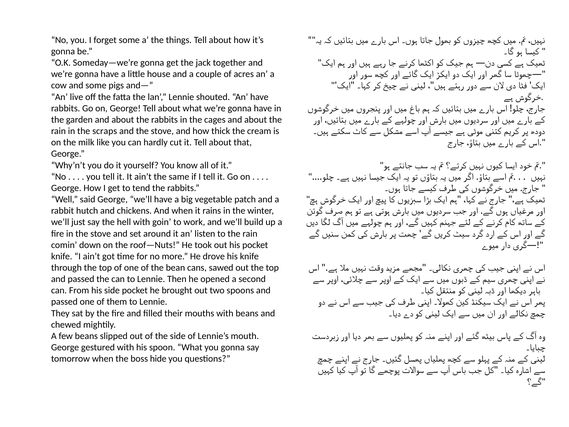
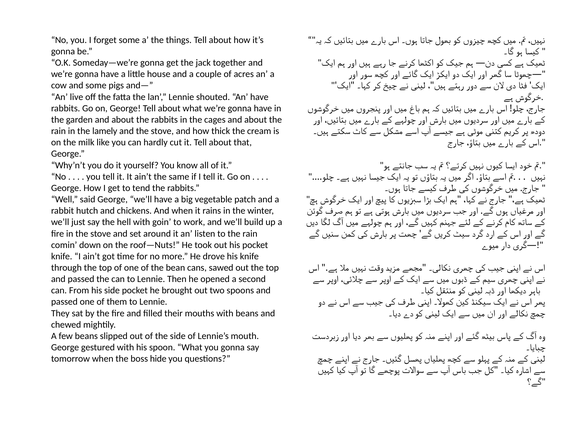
scraps: scraps -> lamely
